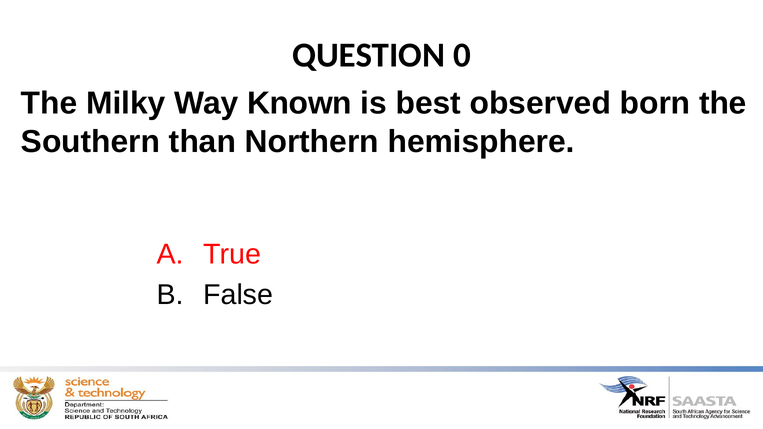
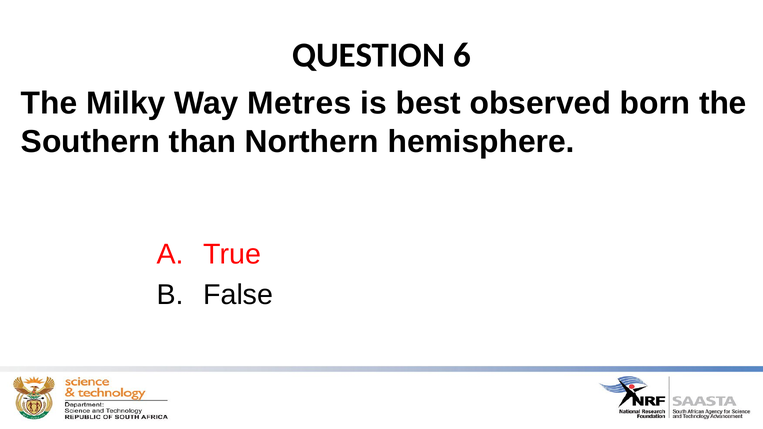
0: 0 -> 6
Known: Known -> Metres
